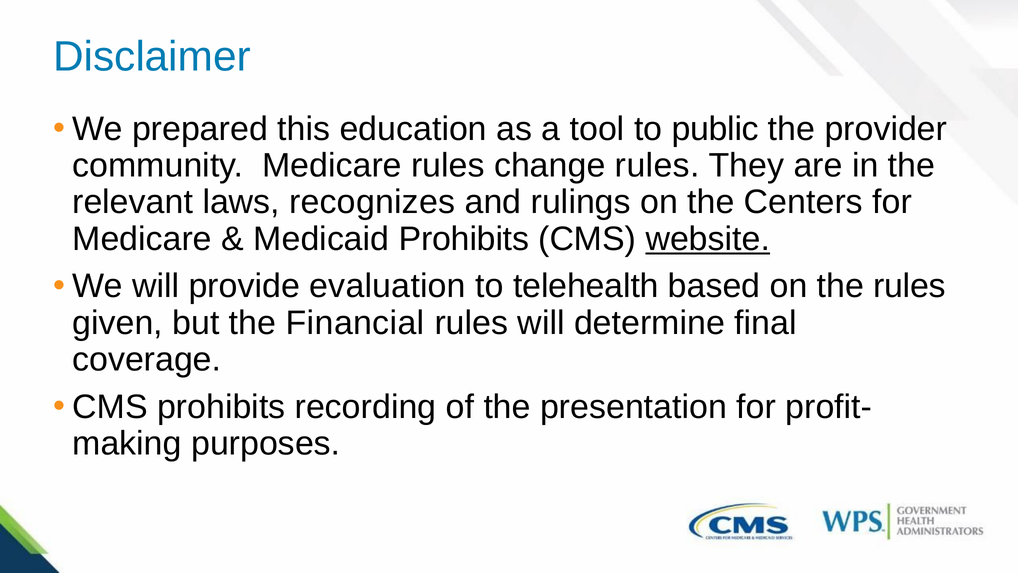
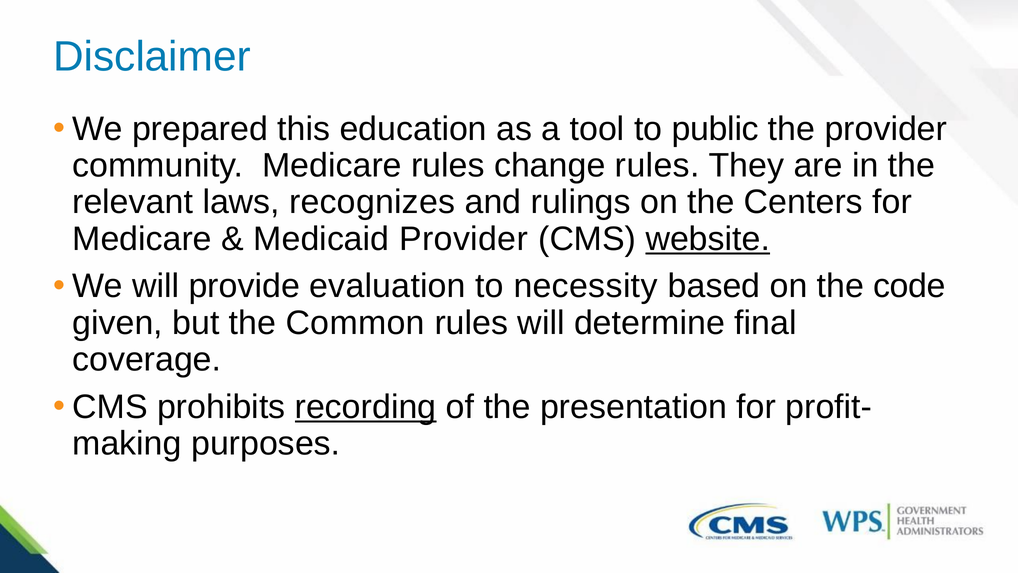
Medicaid Prohibits: Prohibits -> Provider
telehealth: telehealth -> necessity
the rules: rules -> code
Financial: Financial -> Common
recording underline: none -> present
